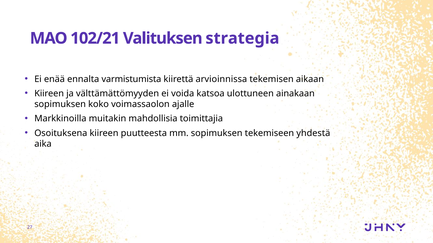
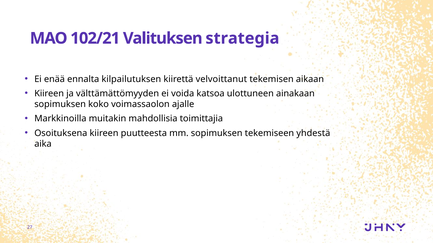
varmistumista: varmistumista -> kilpailutuksen
arvioinnissa: arvioinnissa -> velvoittanut
